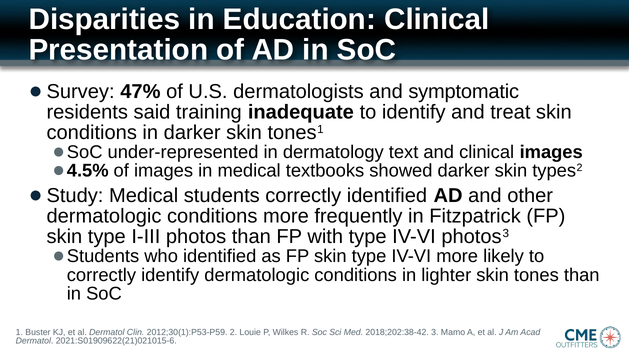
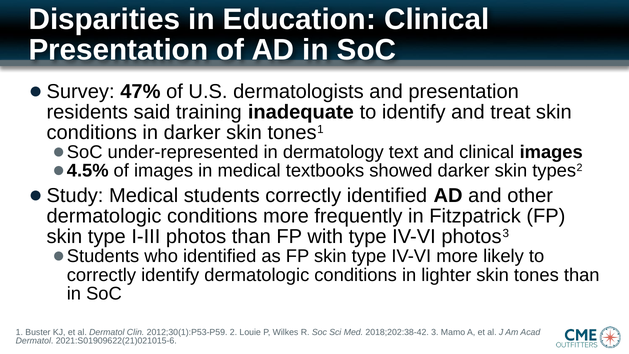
and symptomatic: symptomatic -> presentation
